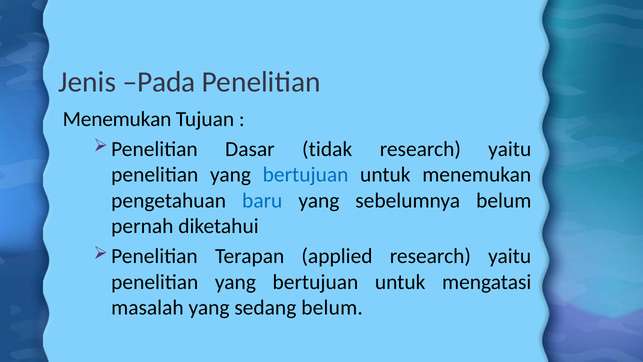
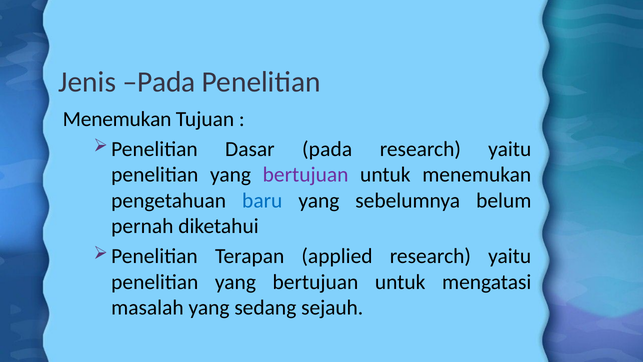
Dasar tidak: tidak -> pada
bertujuan at (306, 175) colour: blue -> purple
sedang belum: belum -> sejauh
